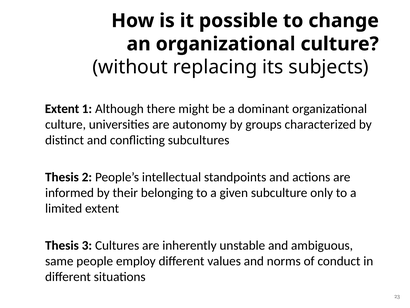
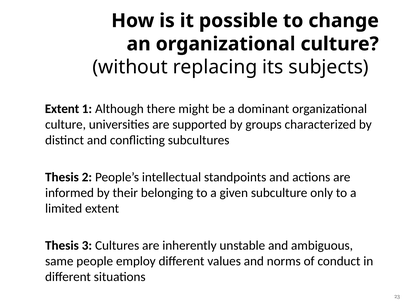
autonomy: autonomy -> supported
